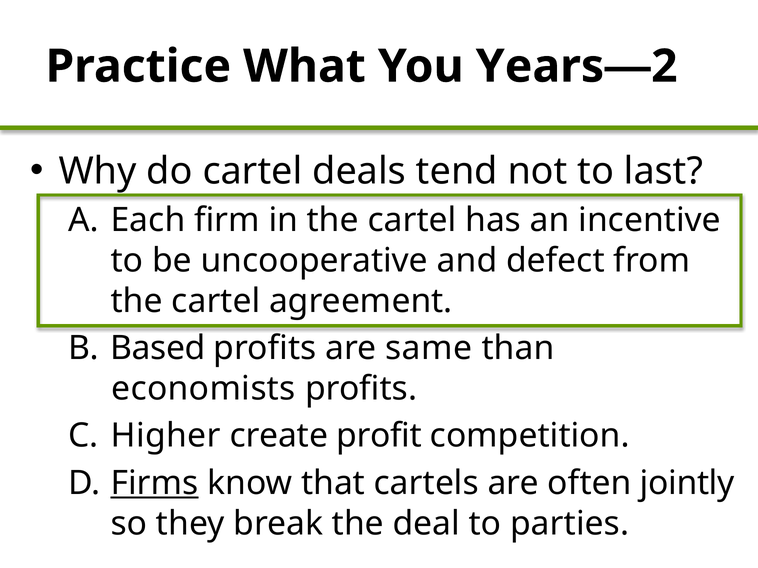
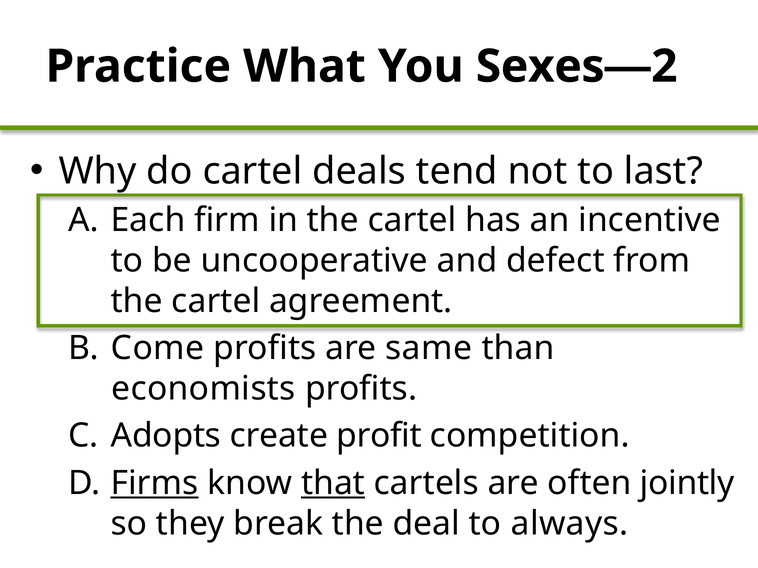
Years: Years -> Sexes
Based: Based -> Come
Higher: Higher -> Adopts
that underline: none -> present
parties: parties -> always
